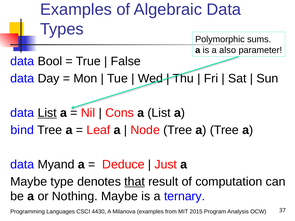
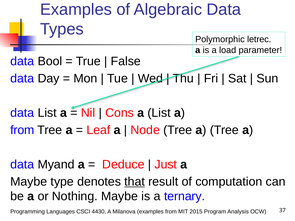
sums: sums -> letrec
also: also -> load
List at (47, 113) underline: present -> none
bind at (22, 130): bind -> from
